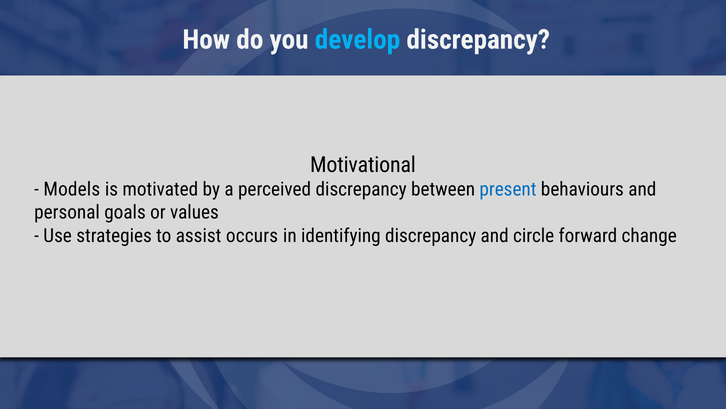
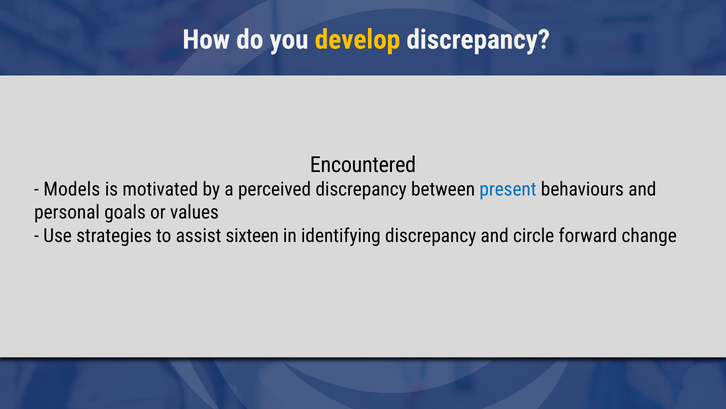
develop colour: light blue -> yellow
Motivational: Motivational -> Encountered
occurs: occurs -> sixteen
